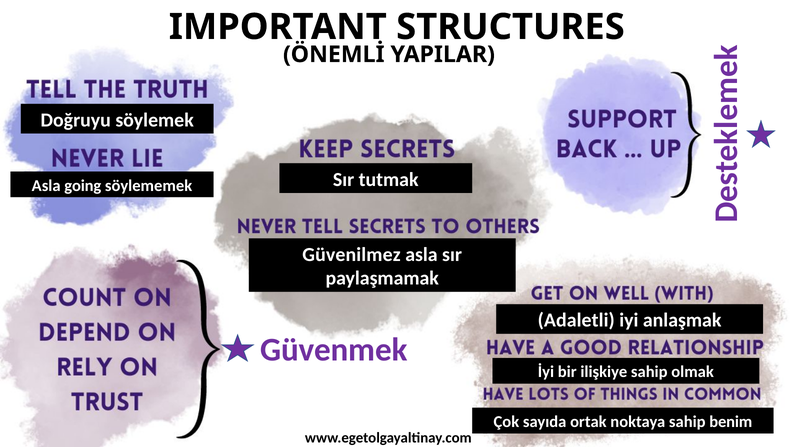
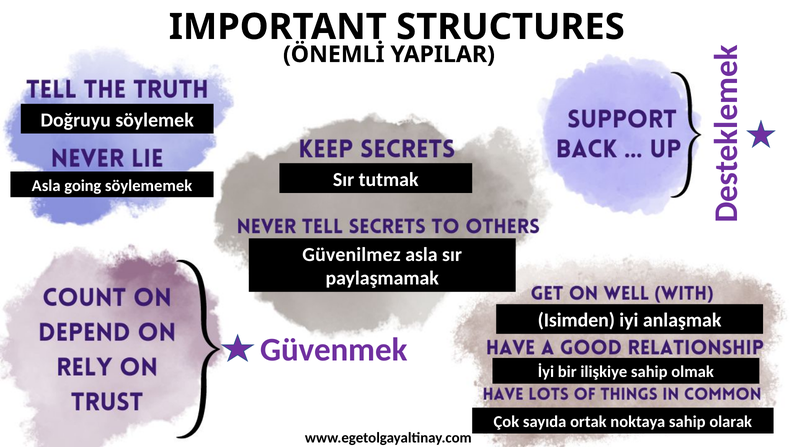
Adaletli: Adaletli -> Isimden
benim: benim -> olarak
